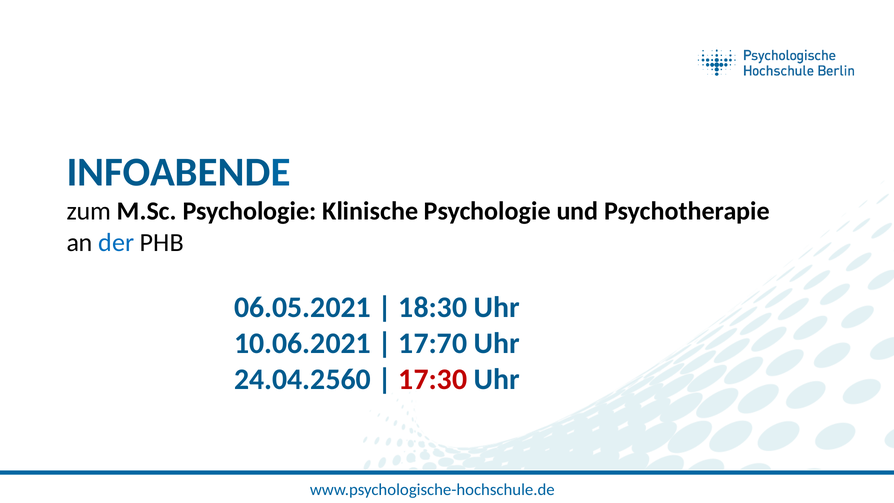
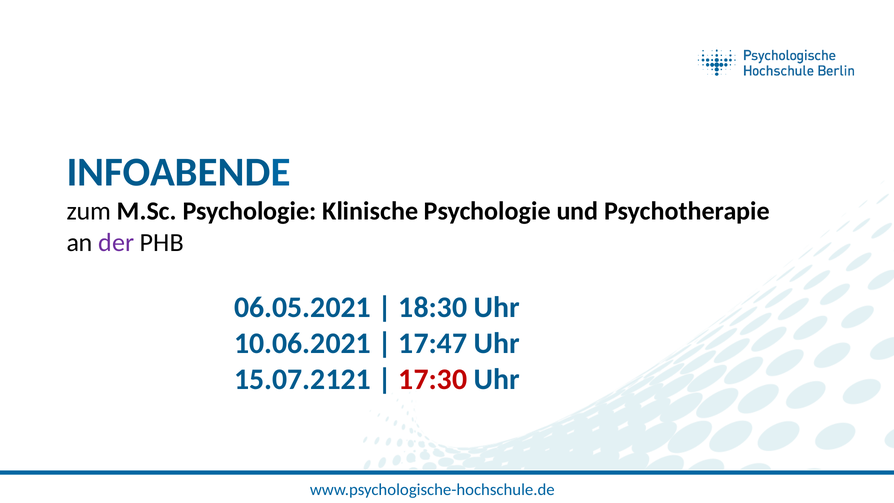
der colour: blue -> purple
17:70: 17:70 -> 17:47
24.04.2560: 24.04.2560 -> 15.07.2121
